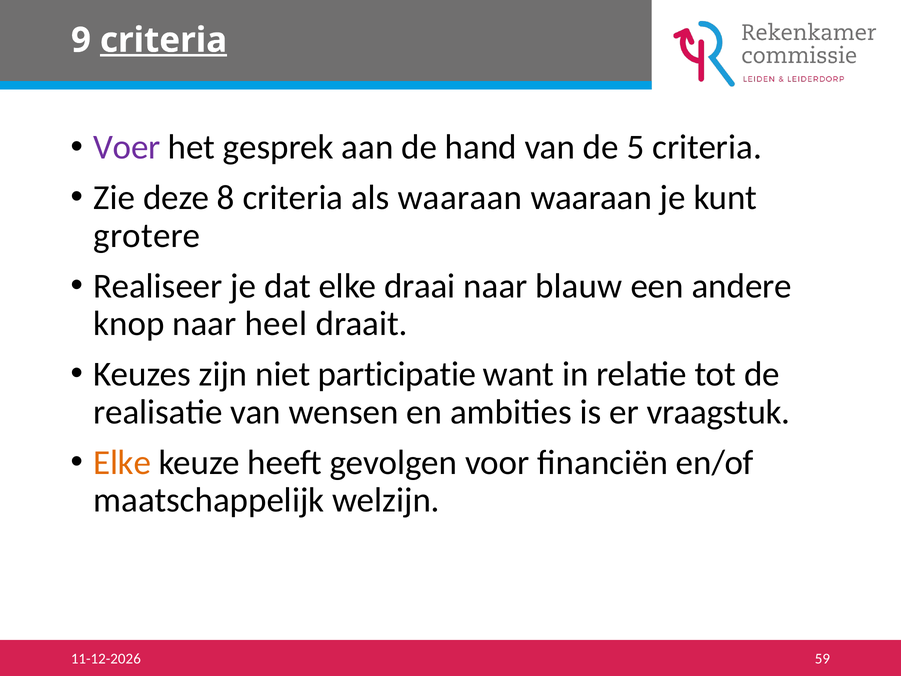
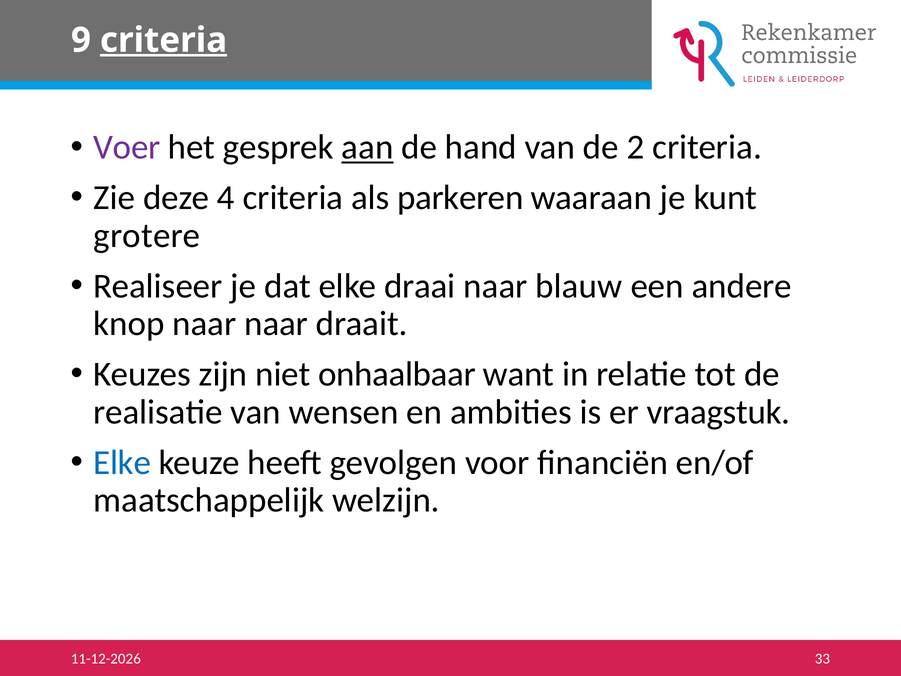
aan underline: none -> present
5: 5 -> 2
8: 8 -> 4
als waaraan: waaraan -> parkeren
naar heel: heel -> naar
participatie: participatie -> onhaalbaar
Elke at (122, 462) colour: orange -> blue
59: 59 -> 33
